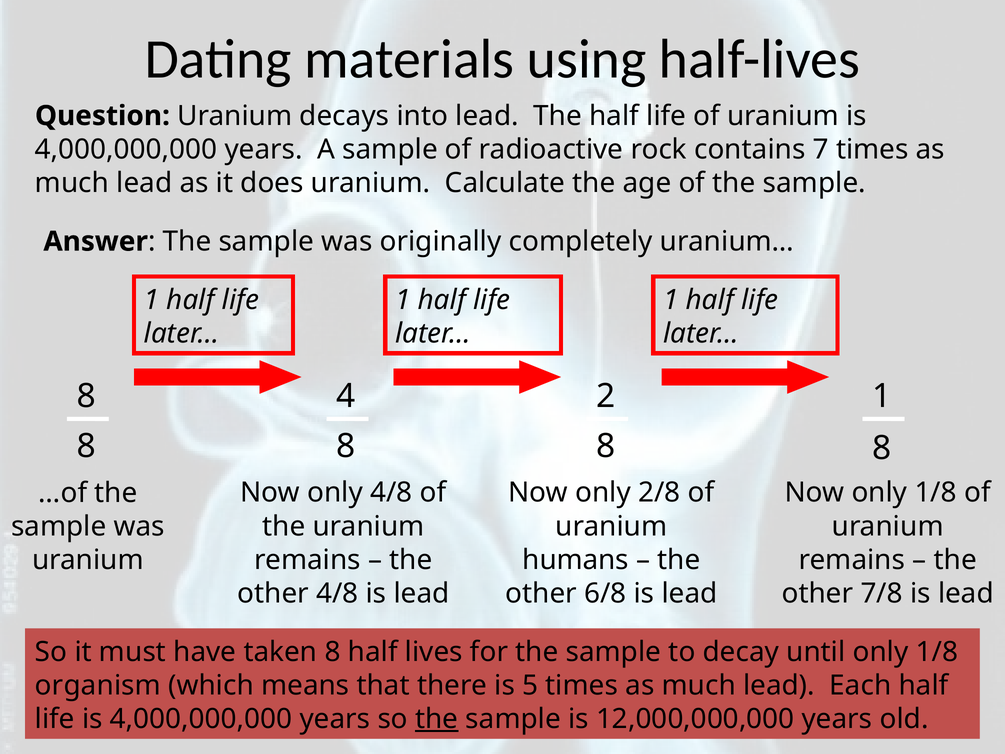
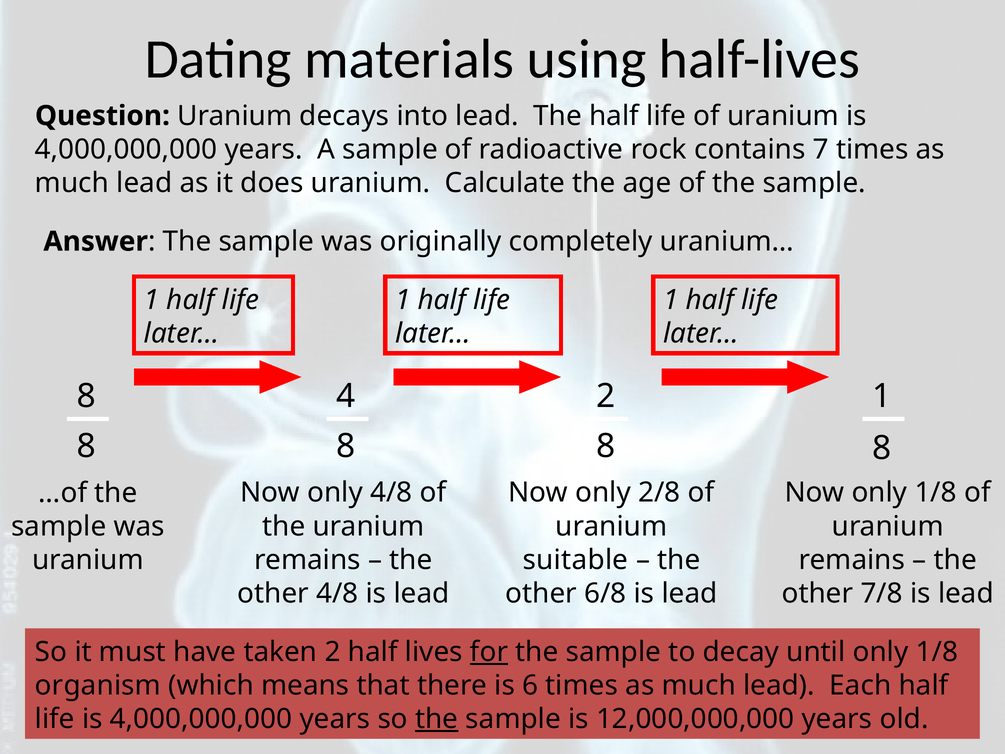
humans: humans -> suitable
taken 8: 8 -> 2
for underline: none -> present
5: 5 -> 6
